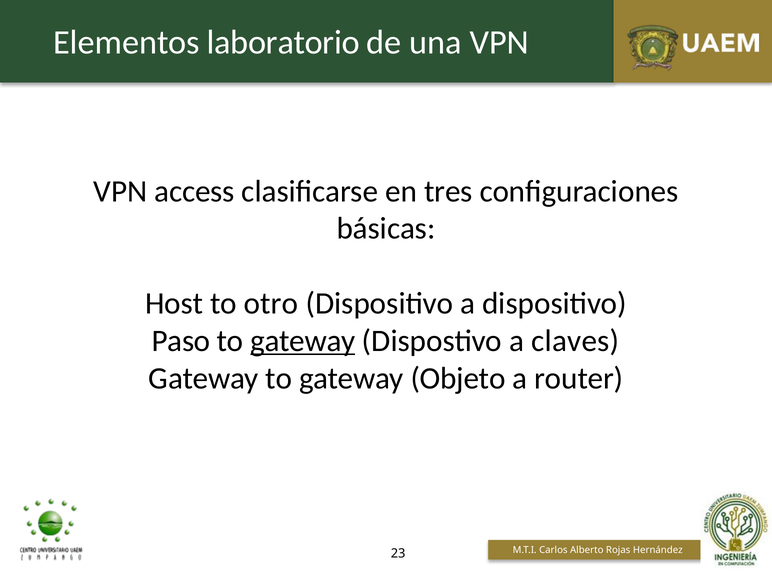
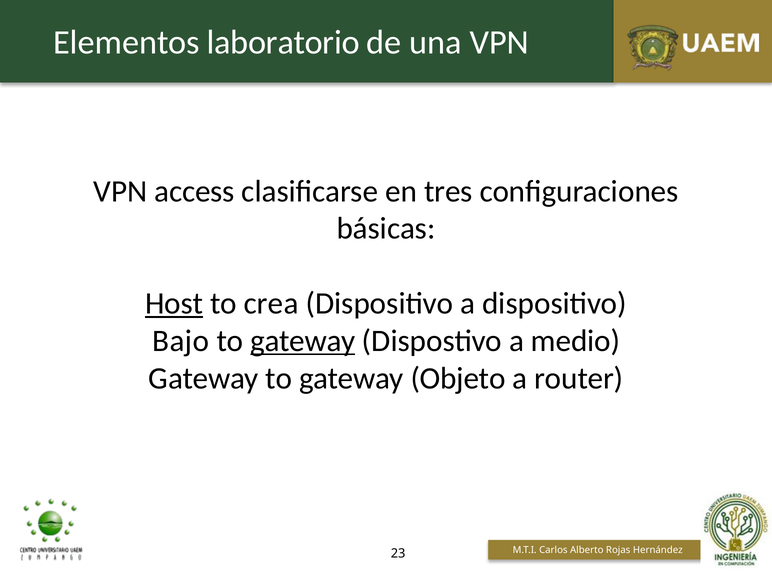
Host underline: none -> present
otro: otro -> crea
Paso: Paso -> Bajo
claves: claves -> medio
